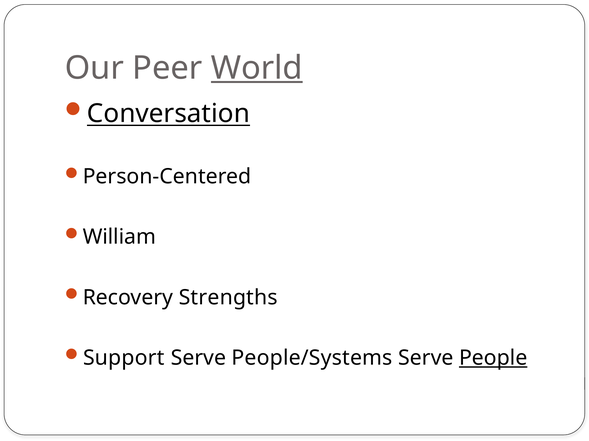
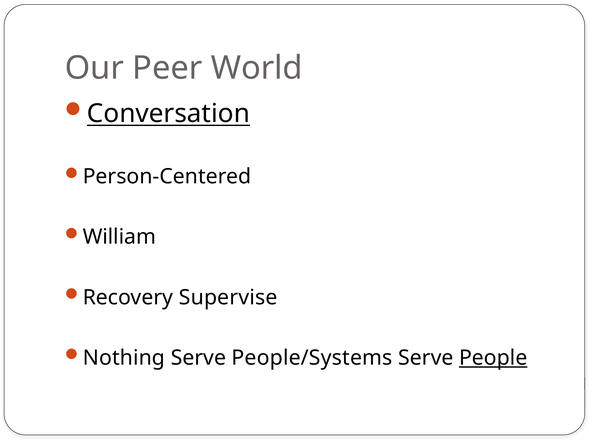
World underline: present -> none
Strengths: Strengths -> Supervise
Support: Support -> Nothing
